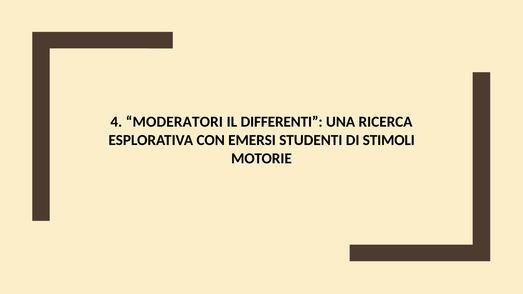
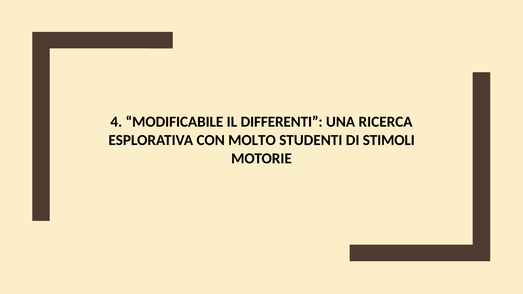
MODERATORI: MODERATORI -> MODIFICABILE
EMERSI: EMERSI -> MOLTO
